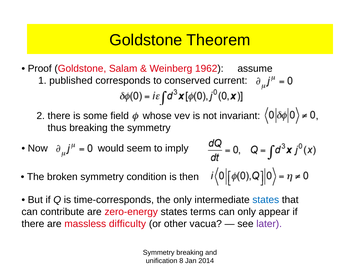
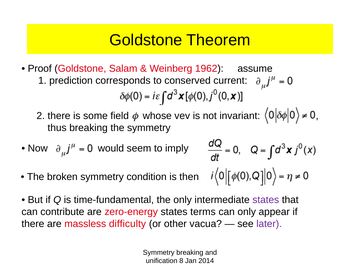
published: published -> prediction
time-corresponds: time-corresponds -> time-fundamental
states at (266, 200) colour: blue -> purple
